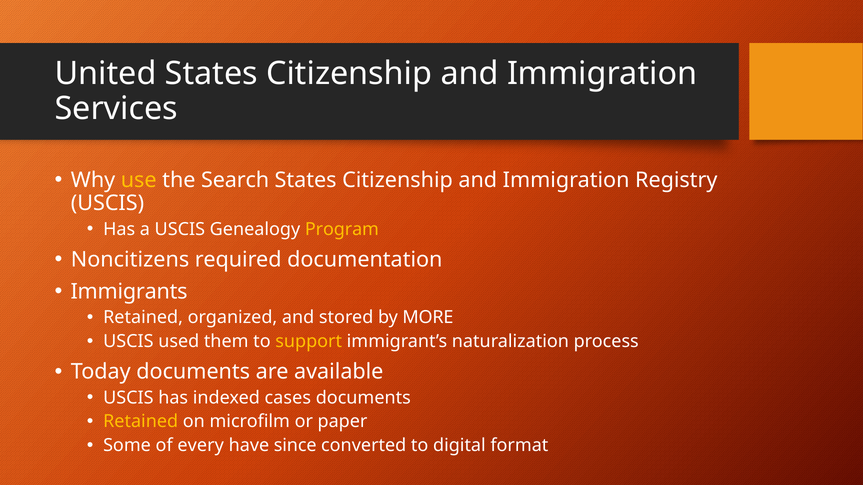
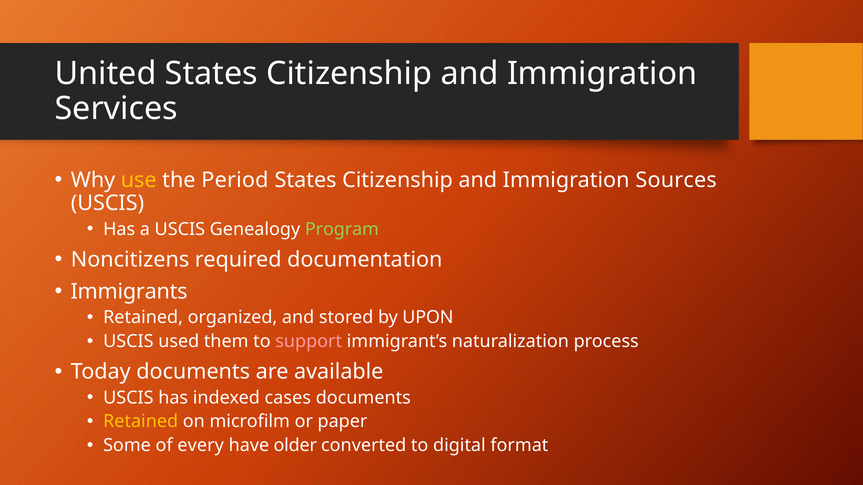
Search: Search -> Period
Registry: Registry -> Sources
Program colour: yellow -> light green
MORE: MORE -> UPON
support colour: yellow -> pink
since: since -> older
